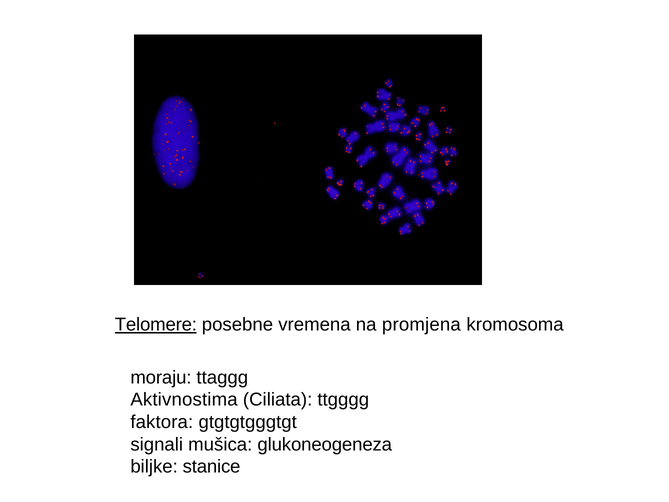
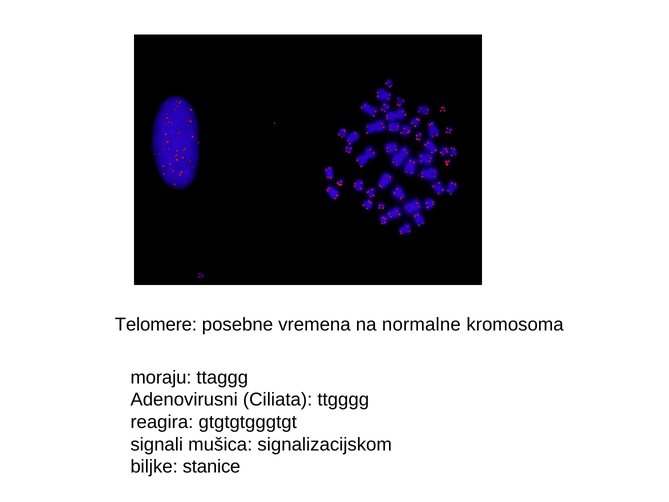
Telomere underline: present -> none
promjena: promjena -> normalne
Aktivnostima: Aktivnostima -> Adenovirusni
faktora: faktora -> reagira
glukoneogeneza: glukoneogeneza -> signalizacijskom
